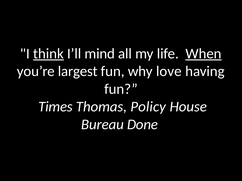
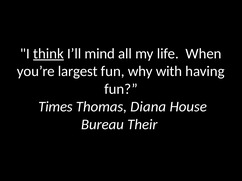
When underline: present -> none
love: love -> with
Policy: Policy -> Diana
Done: Done -> Their
